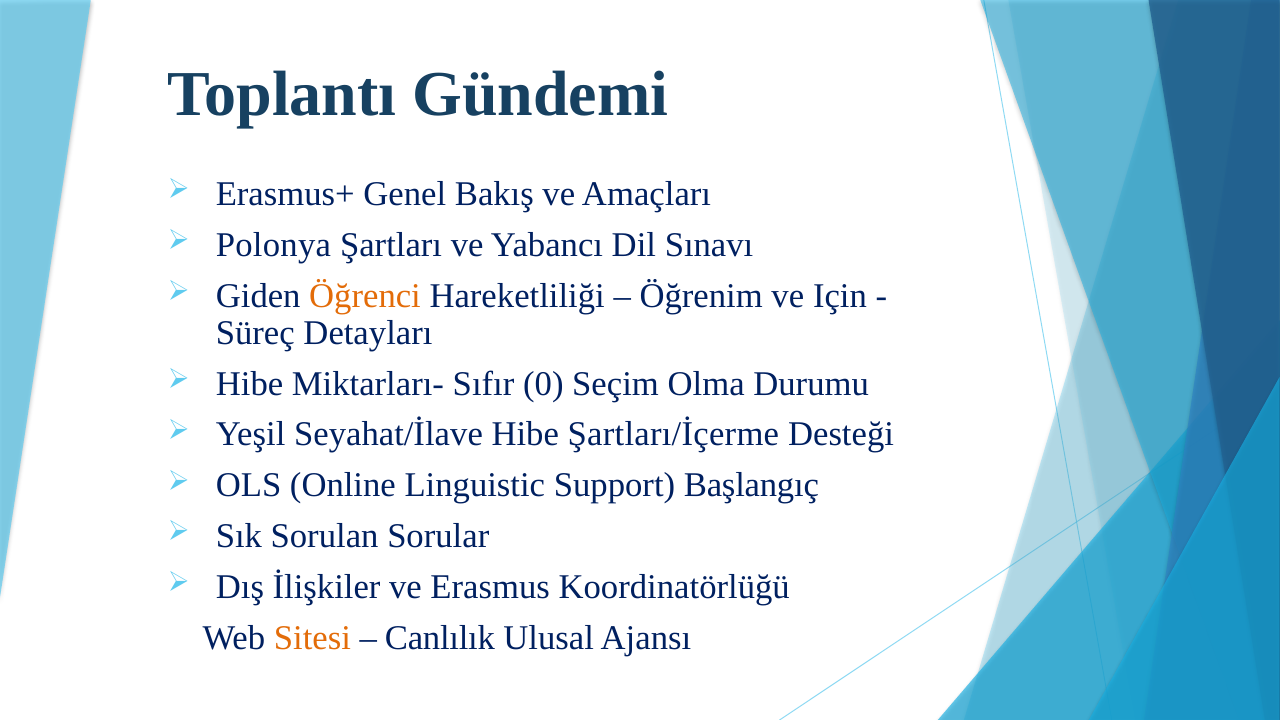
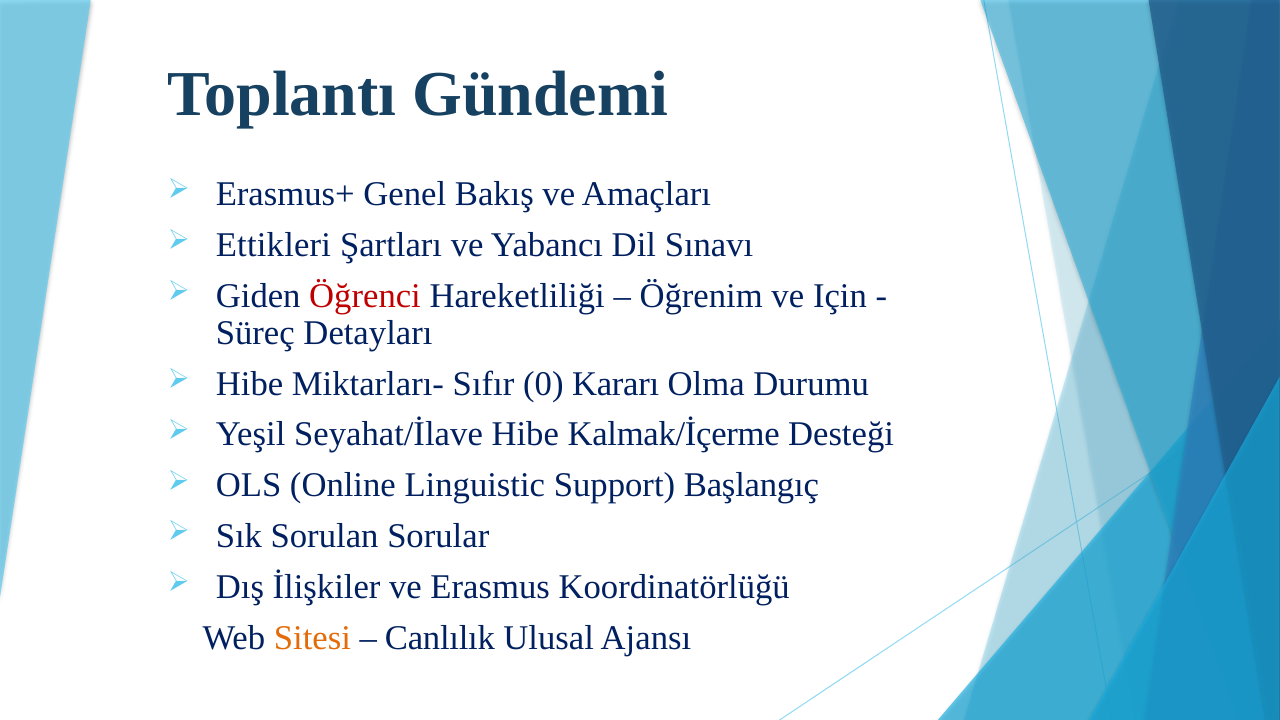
Polonya: Polonya -> Ettikleri
Öğrenci colour: orange -> red
Seçim: Seçim -> Kararı
Şartları/İçerme: Şartları/İçerme -> Kalmak/İçerme
